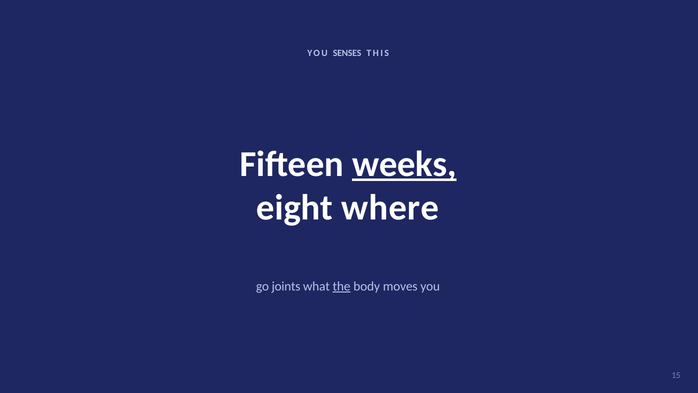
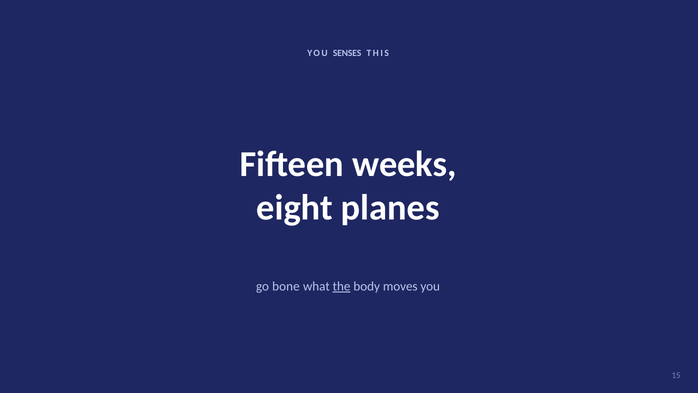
weeks underline: present -> none
where: where -> planes
joints: joints -> bone
